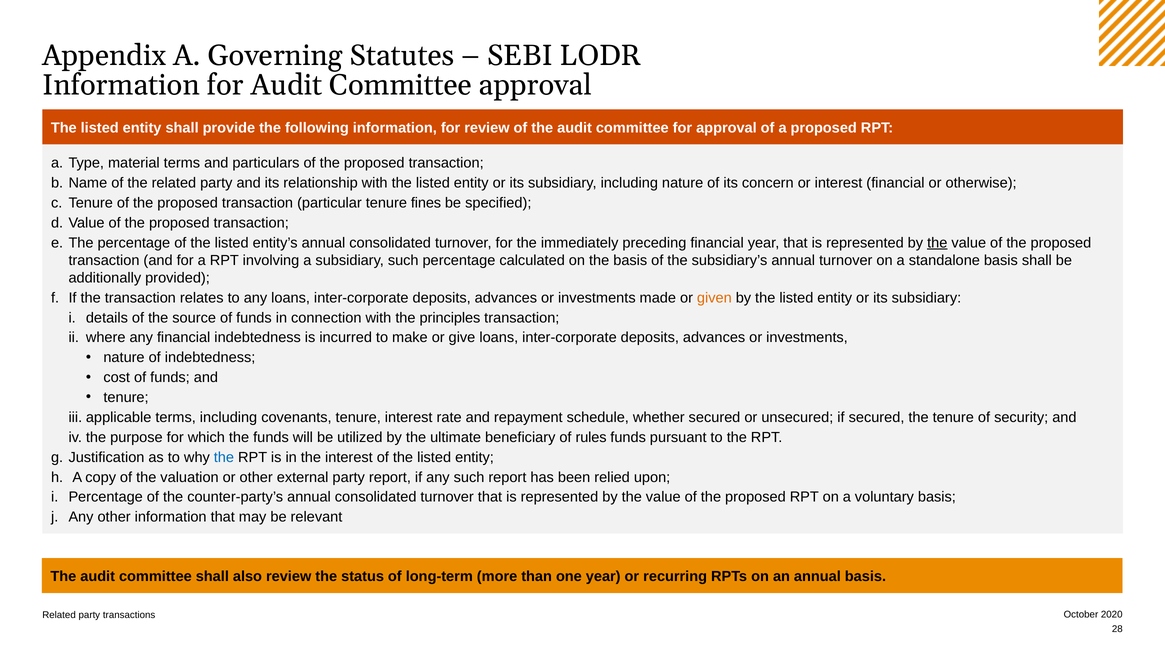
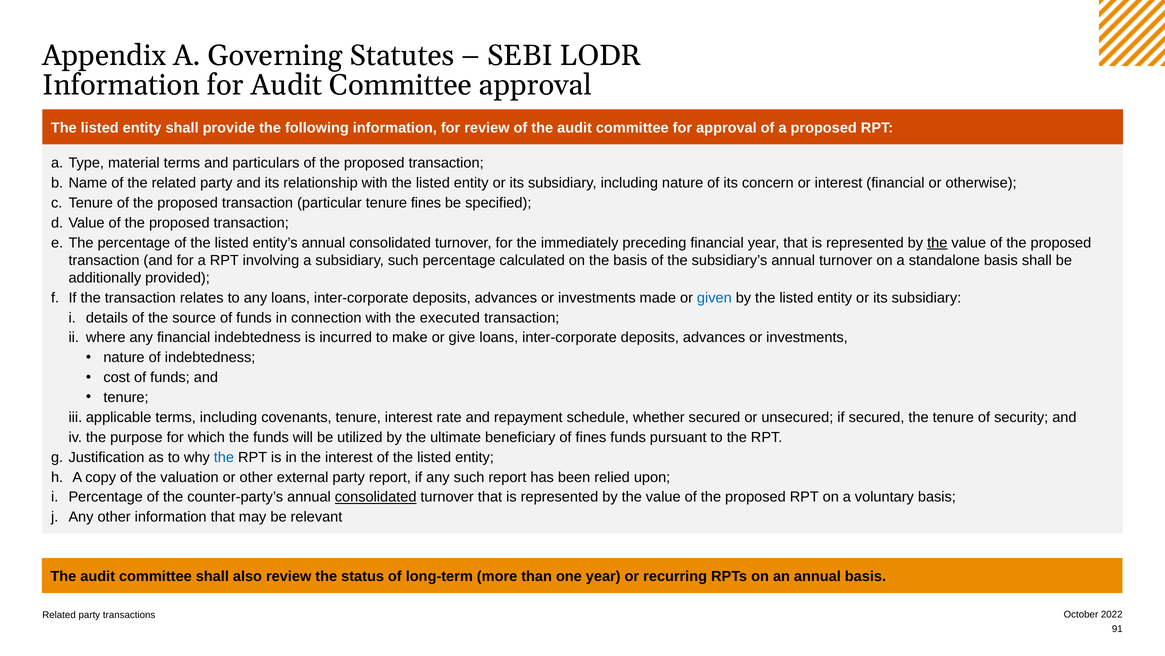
given colour: orange -> blue
principles: principles -> executed
of rules: rules -> fines
consolidated at (376, 497) underline: none -> present
2020: 2020 -> 2022
28: 28 -> 91
